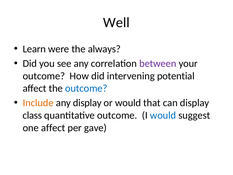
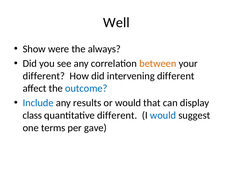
Learn: Learn -> Show
between colour: purple -> orange
outcome at (44, 76): outcome -> different
intervening potential: potential -> different
Include colour: orange -> blue
any display: display -> results
quantitative outcome: outcome -> different
one affect: affect -> terms
